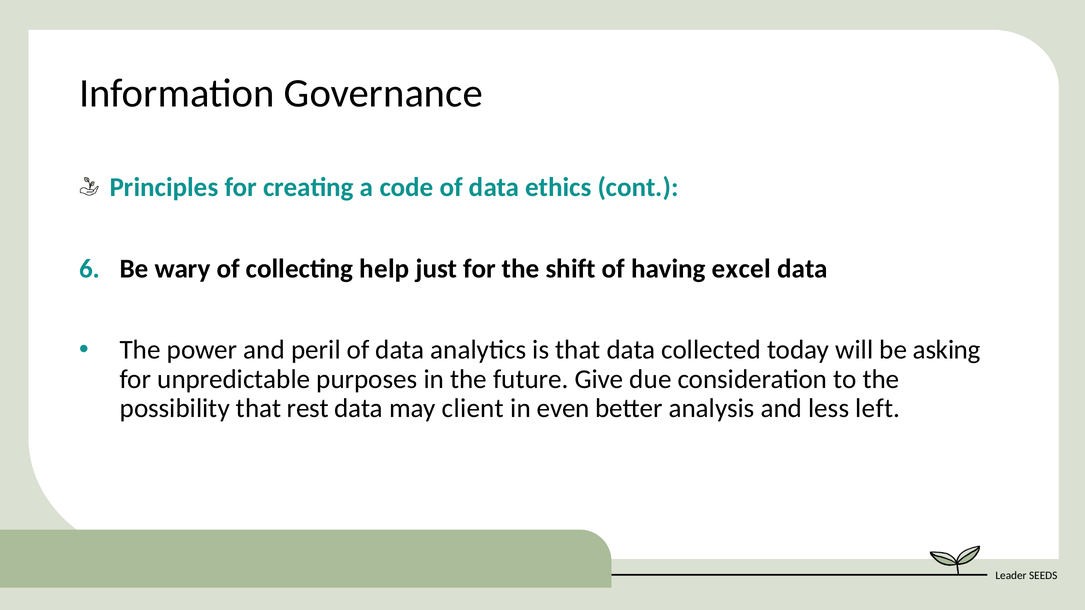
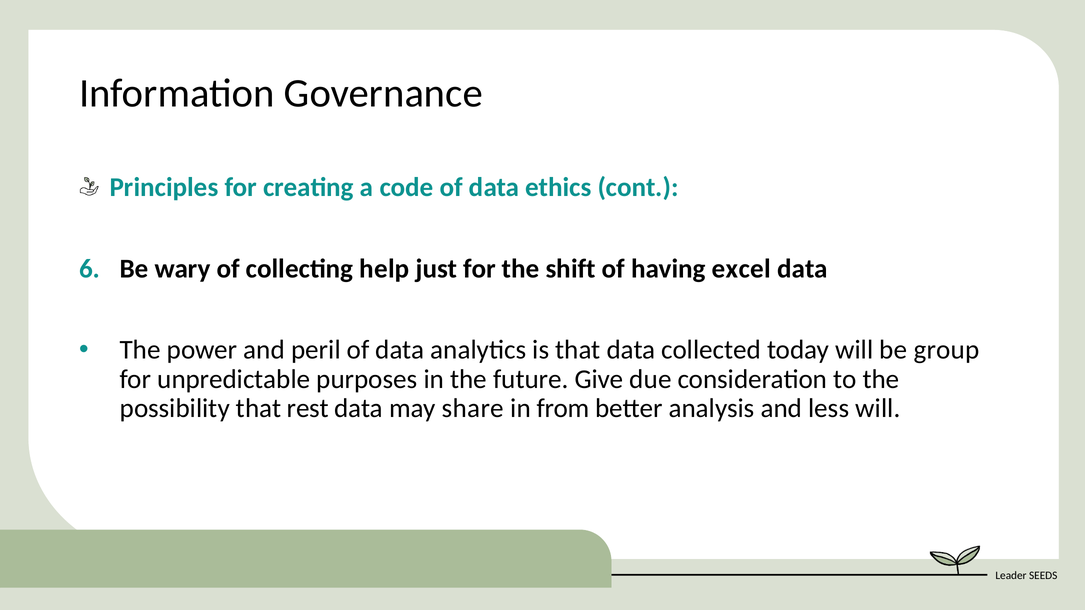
asking: asking -> group
client: client -> share
even: even -> from
less left: left -> will
